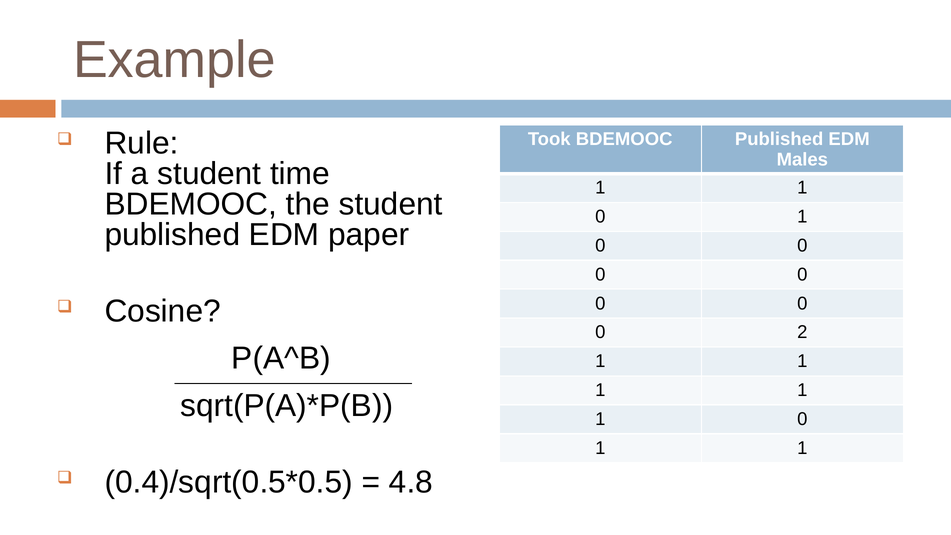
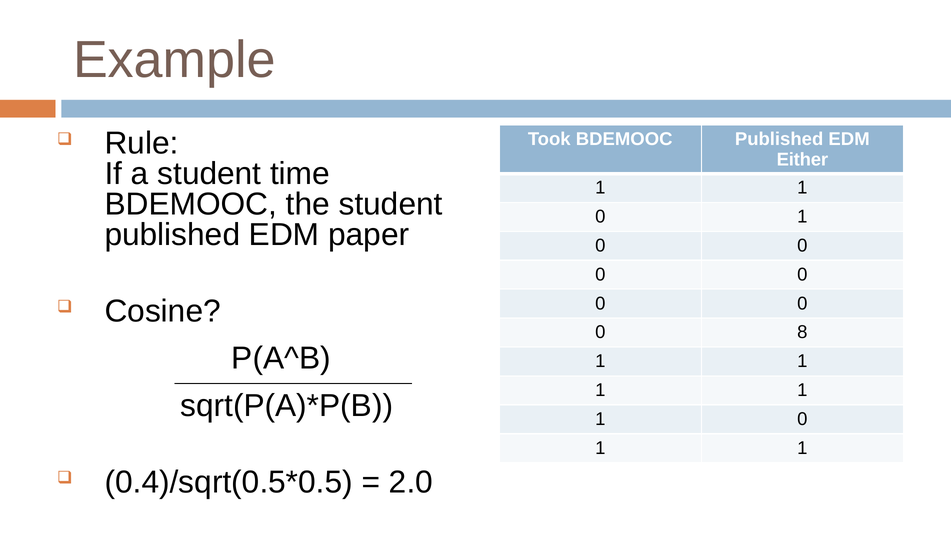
Males: Males -> Either
2: 2 -> 8
4.8: 4.8 -> 2.0
